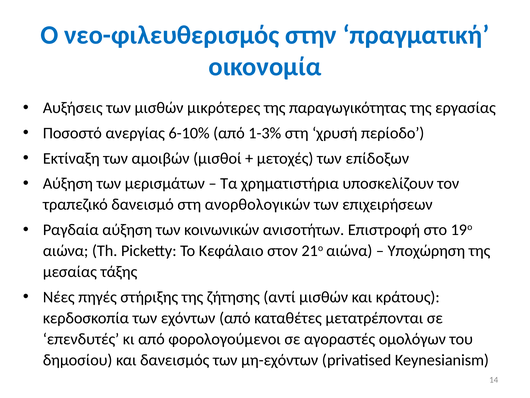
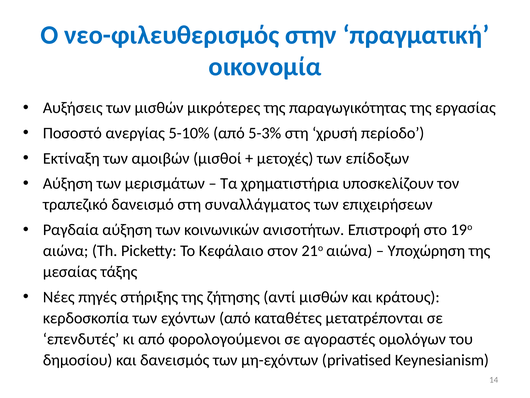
6-10%: 6-10% -> 5-10%
1-3%: 1-3% -> 5-3%
ανορθολογικών: ανορθολογικών -> συναλλάγματος
